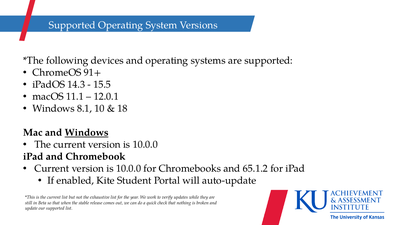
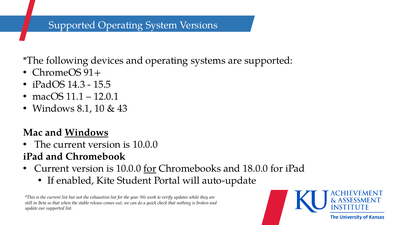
18: 18 -> 43
for at (150, 169) underline: none -> present
65.1.2: 65.1.2 -> 18.0.0
